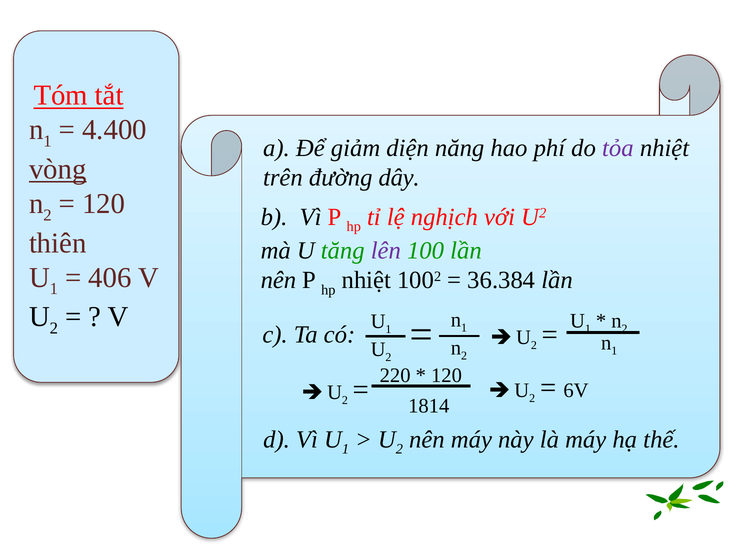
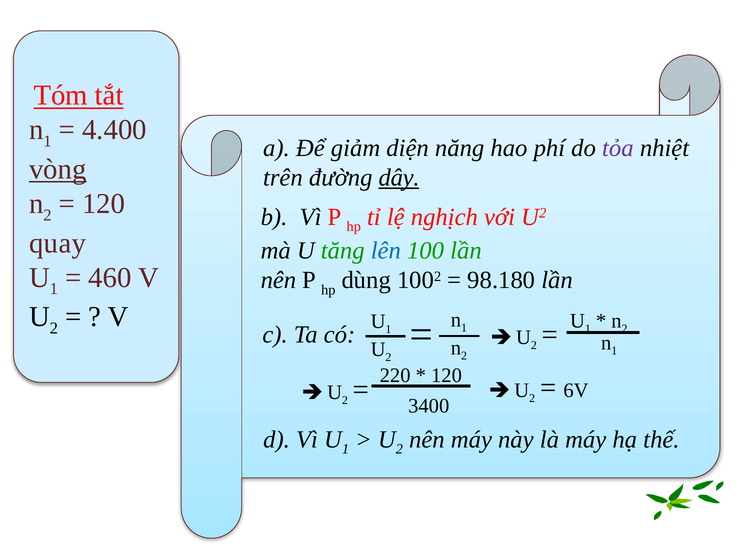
dây underline: none -> present
thiên: thiên -> quay
lên colour: purple -> blue
406: 406 -> 460
hp nhiệt: nhiệt -> dùng
36.384: 36.384 -> 98.180
1814: 1814 -> 3400
